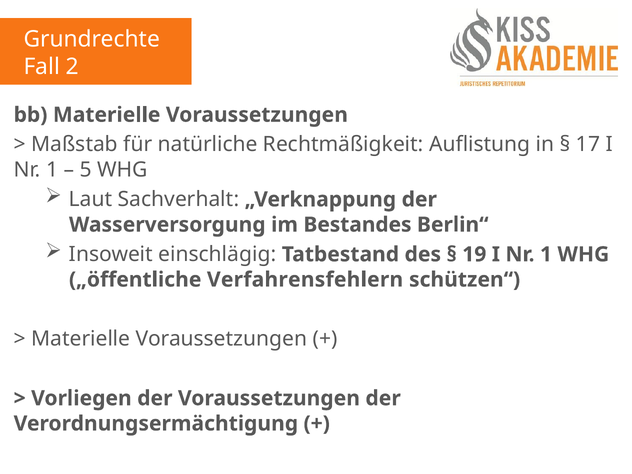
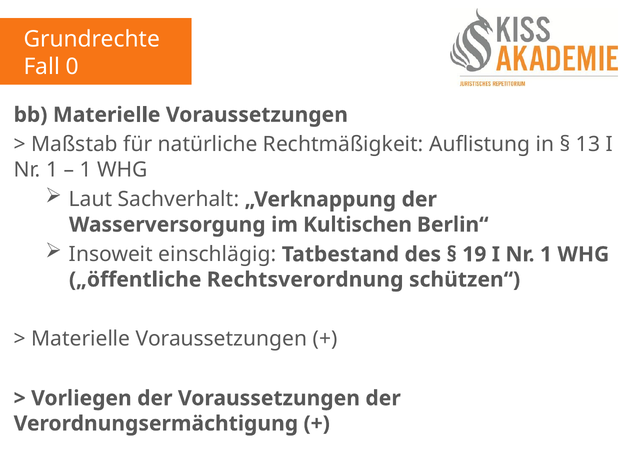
2: 2 -> 0
17: 17 -> 13
5 at (86, 170): 5 -> 1
Bestandes: Bestandes -> Kultischen
Verfahrensfehlern: Verfahrensfehlern -> Rechtsverordnung
